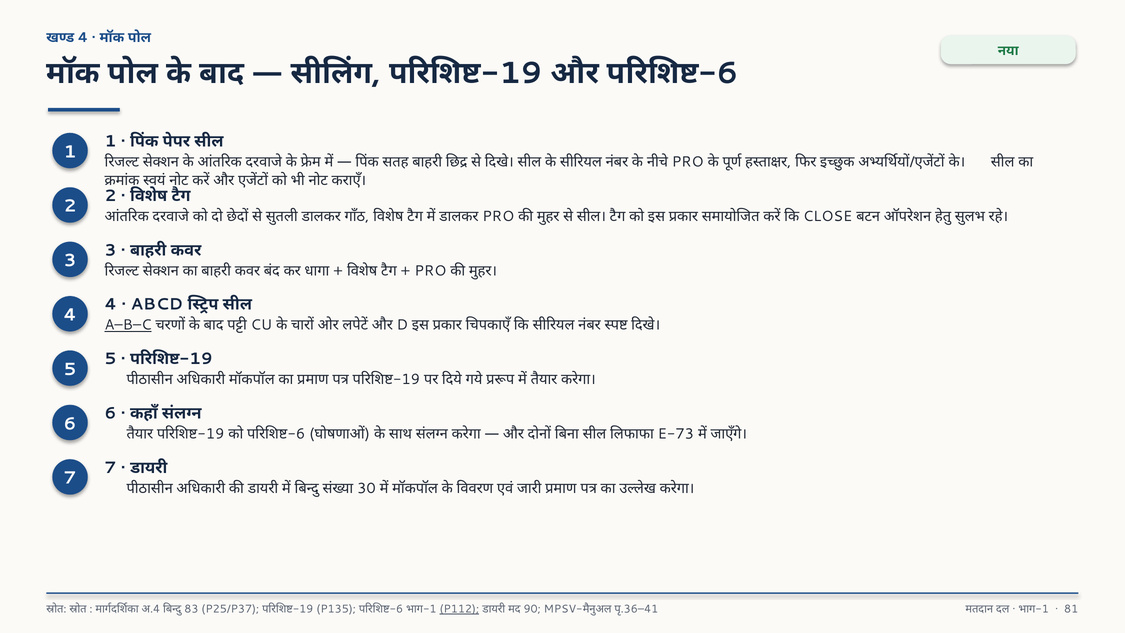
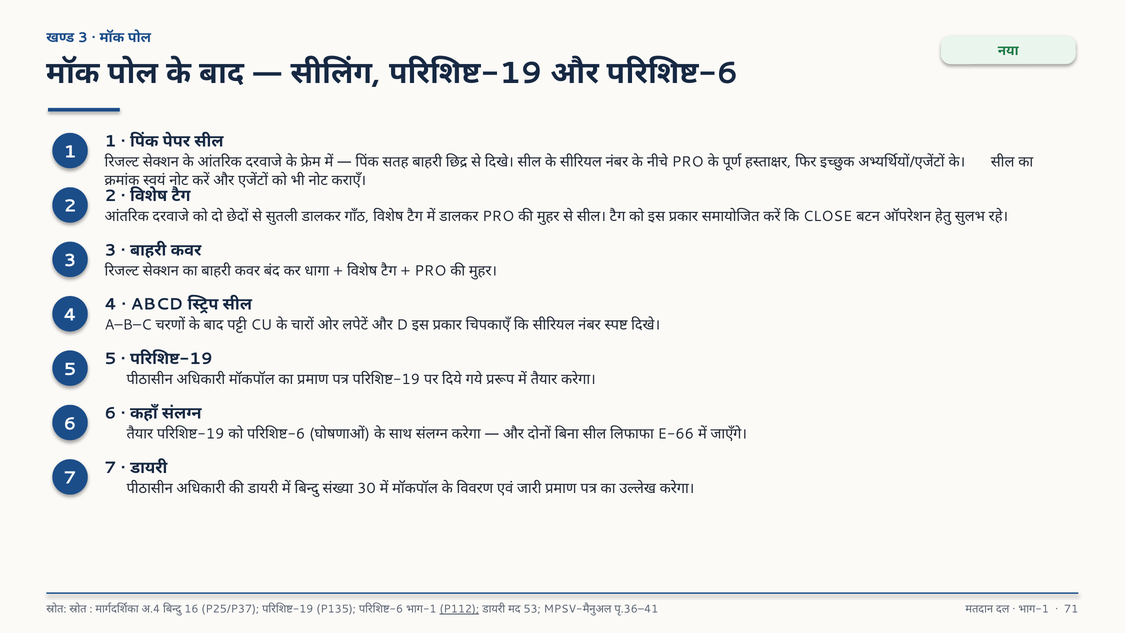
4 at (83, 37): 4 -> 3
A–B–C underline: present -> none
E-73: E-73 -> E-66
83: 83 -> 16
90: 90 -> 53
81: 81 -> 71
